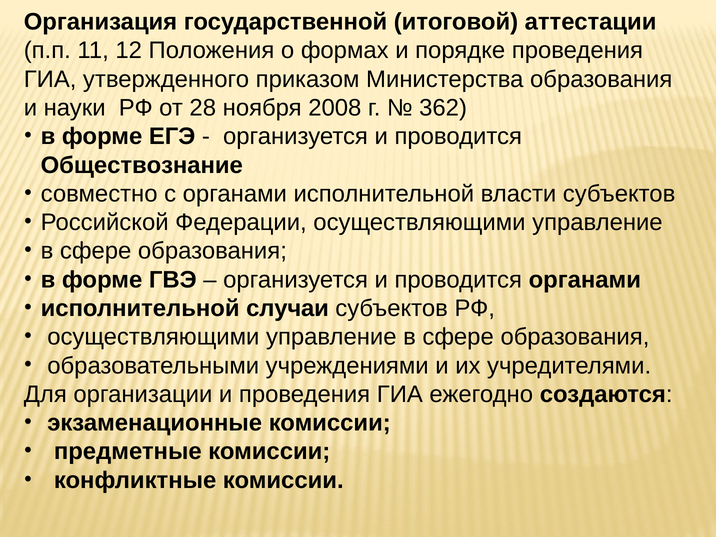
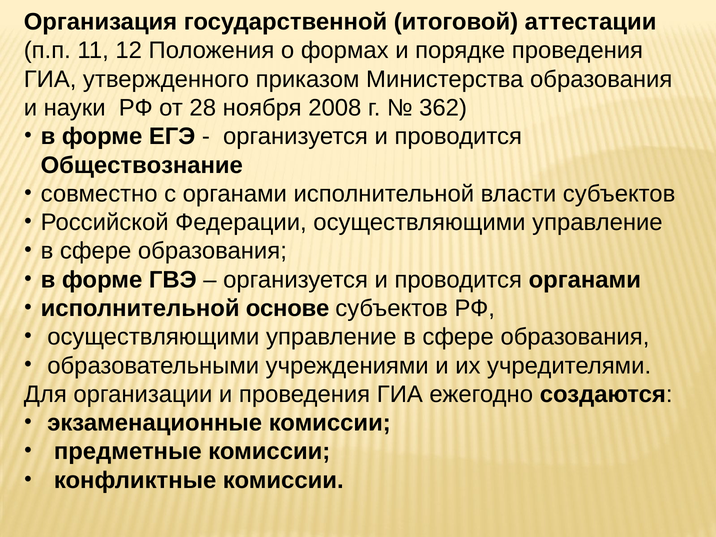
случаи: случаи -> основе
